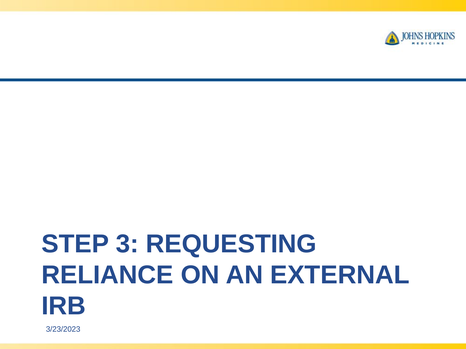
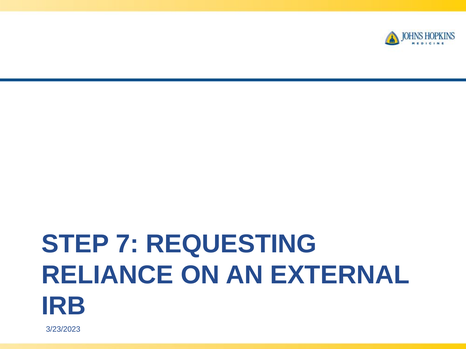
3: 3 -> 7
